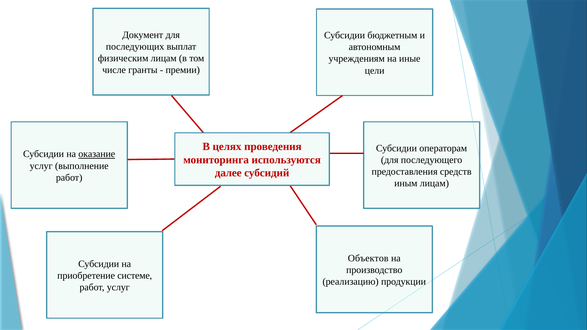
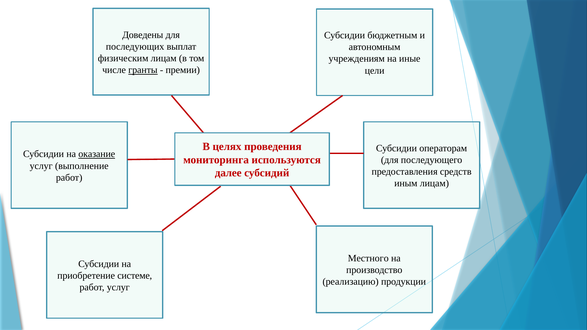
Документ: Документ -> Доведены
гранты underline: none -> present
Объектов: Объектов -> Местного
